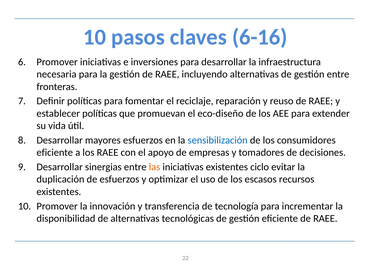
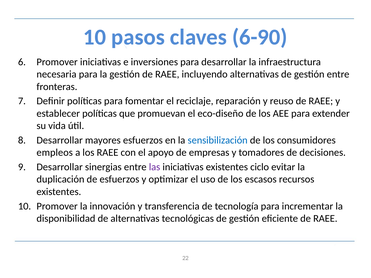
6-16: 6-16 -> 6-90
eficiente at (55, 153): eficiente -> empleos
las colour: orange -> purple
